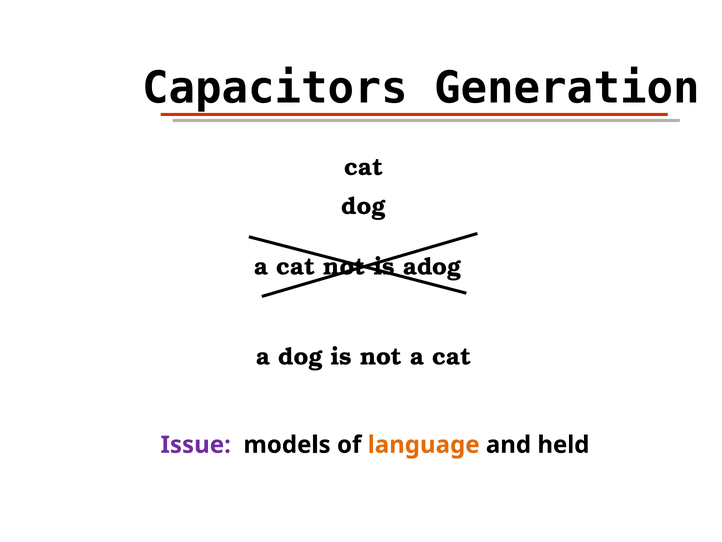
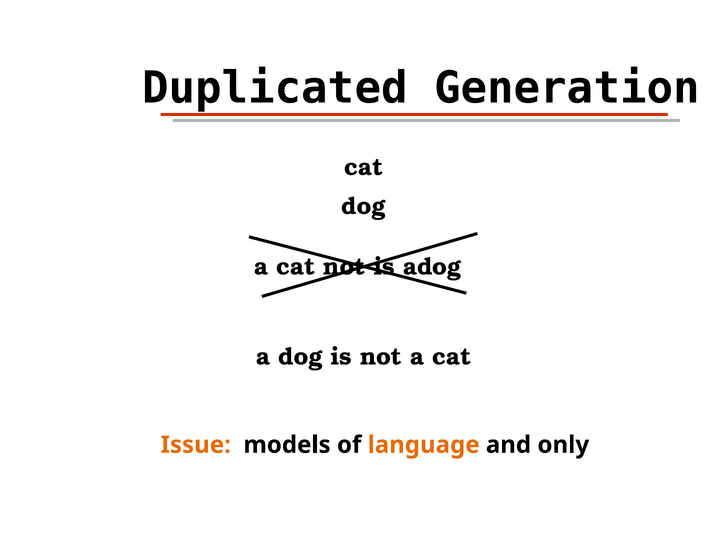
Capacitors: Capacitors -> Duplicated
Issue colour: purple -> orange
held: held -> only
